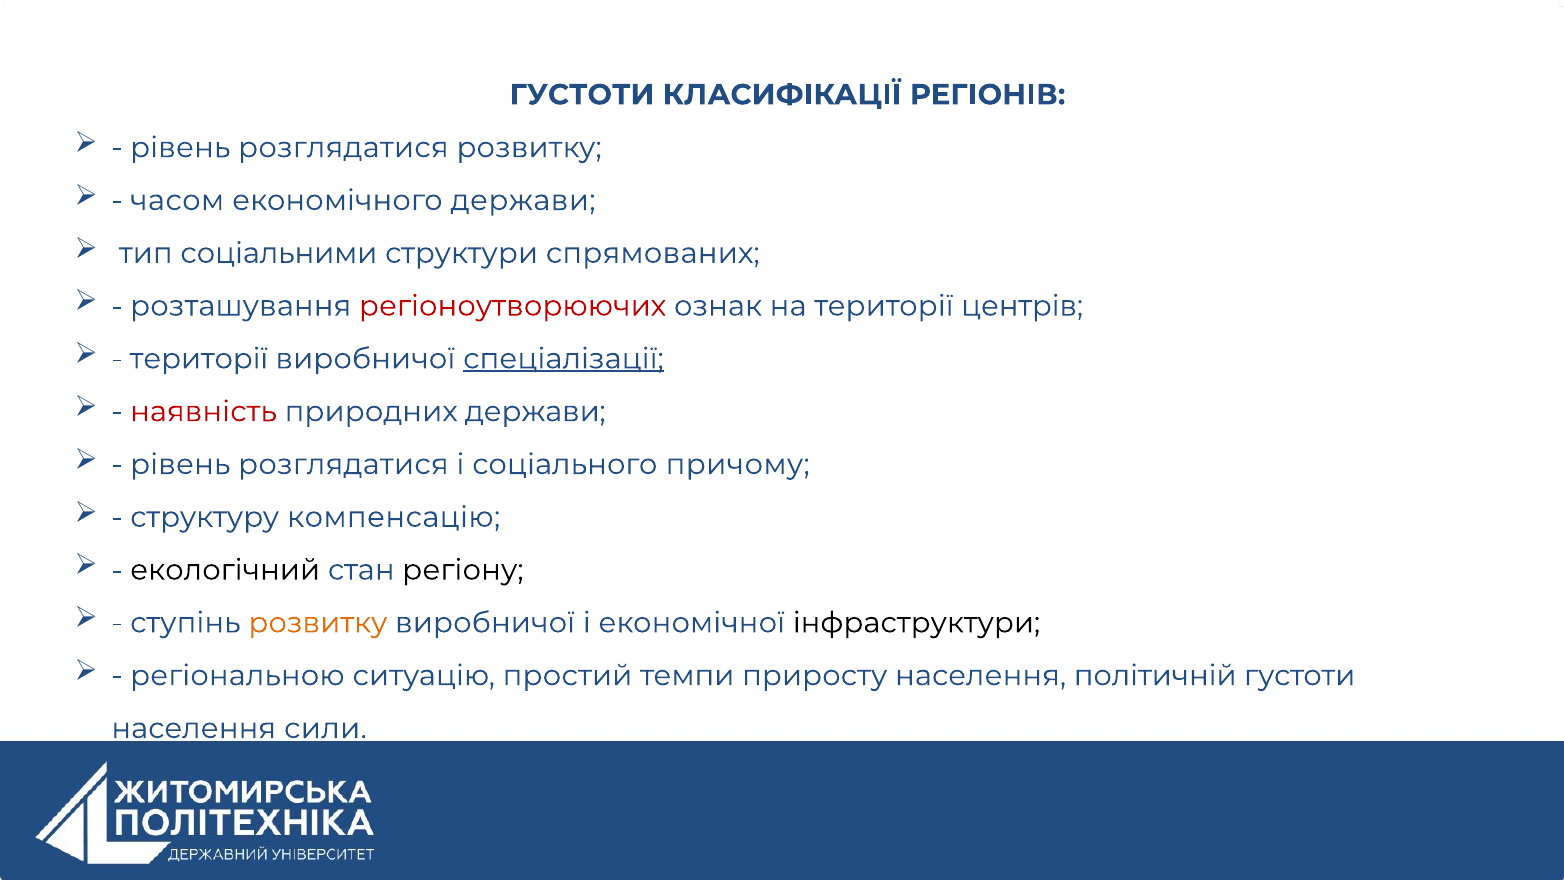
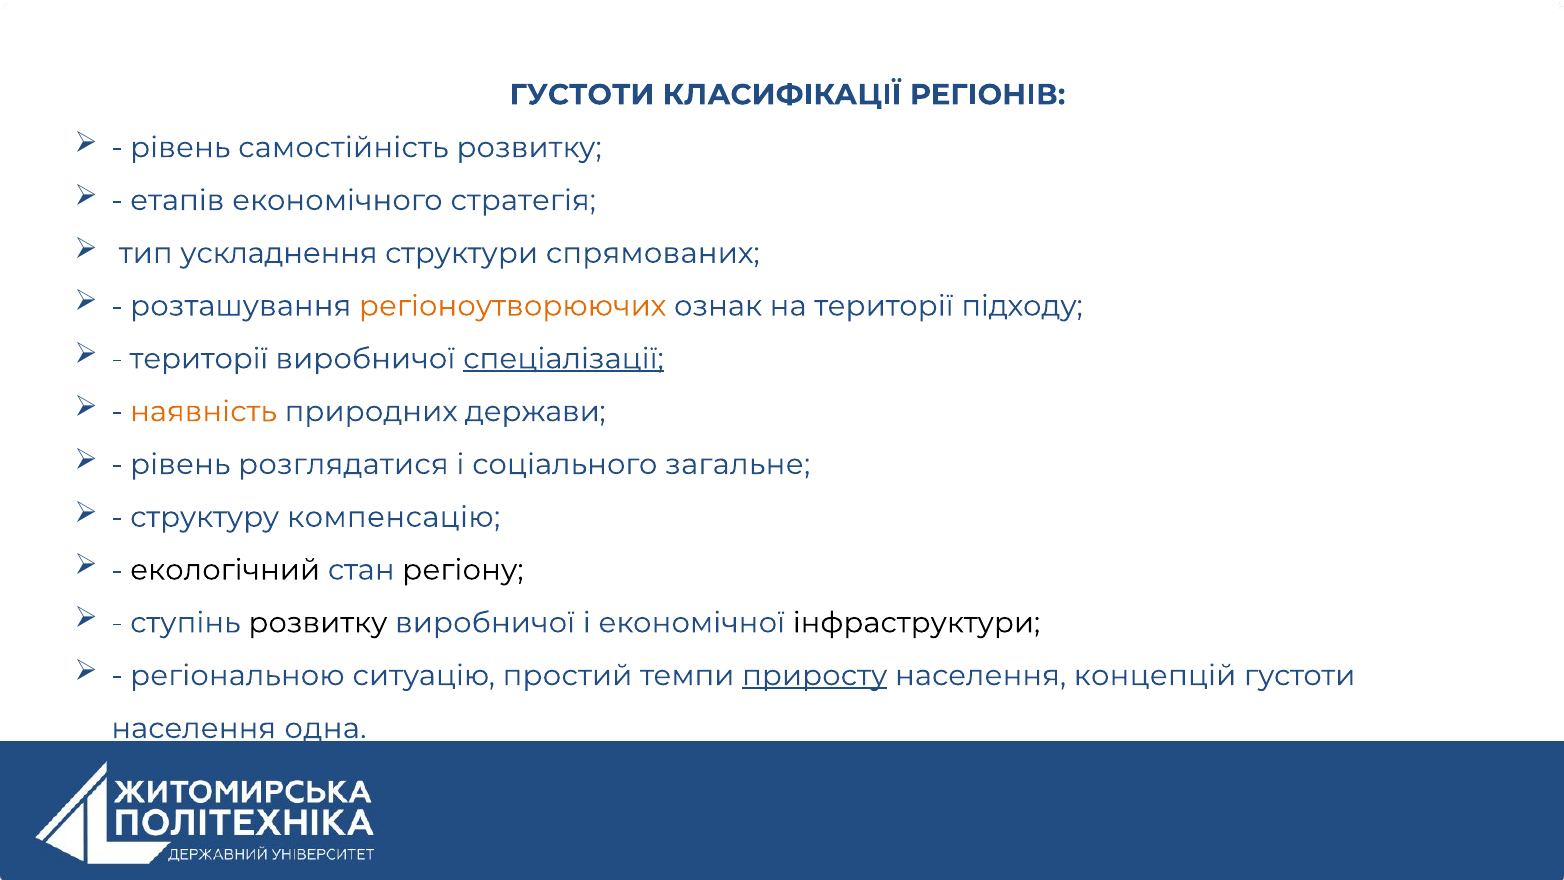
розглядатися at (343, 148): розглядатися -> самостійність
часом: часом -> етапів
економічного держави: держави -> стратегія
соціальними: соціальними -> ускладнення
регіоноутворюючих colour: red -> orange
центрів: центрів -> підходу
наявність colour: red -> orange
причому: причому -> загальне
розвитку at (318, 623) colour: orange -> black
приросту underline: none -> present
політичній: політичній -> концепцій
сили: сили -> одна
